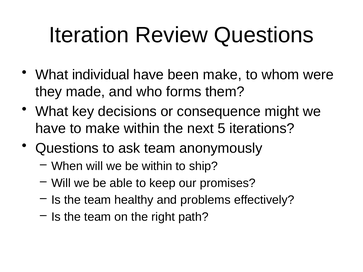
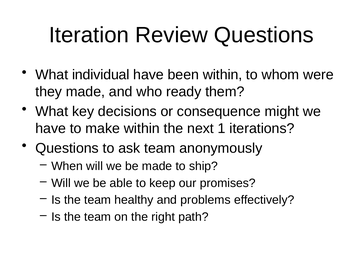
been make: make -> within
forms: forms -> ready
5: 5 -> 1
be within: within -> made
